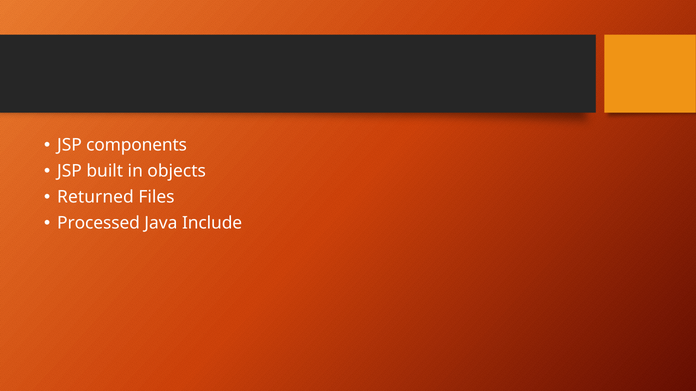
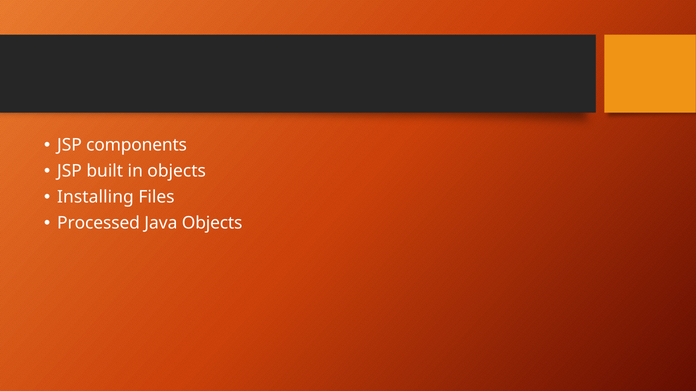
Returned: Returned -> Installing
Java Include: Include -> Objects
